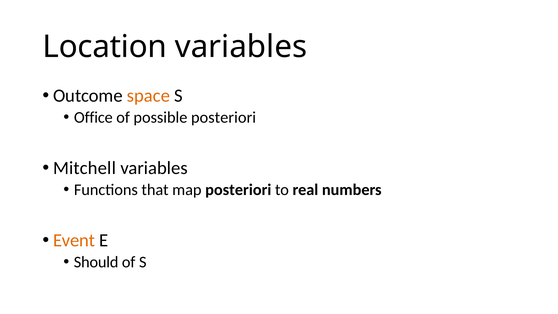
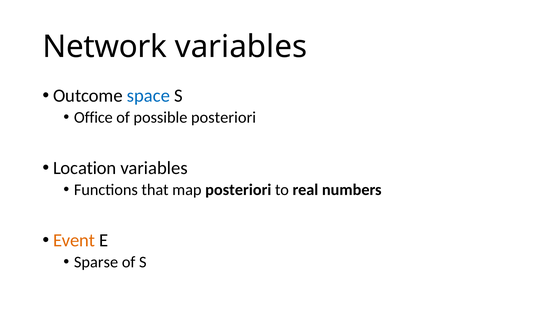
Location: Location -> Network
space colour: orange -> blue
Mitchell: Mitchell -> Location
Should: Should -> Sparse
